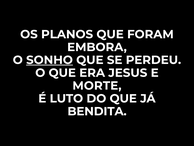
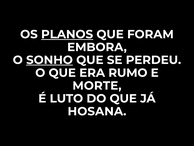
PLANOS underline: none -> present
JESUS: JESUS -> RUMO
BENDITA: BENDITA -> HOSANA
